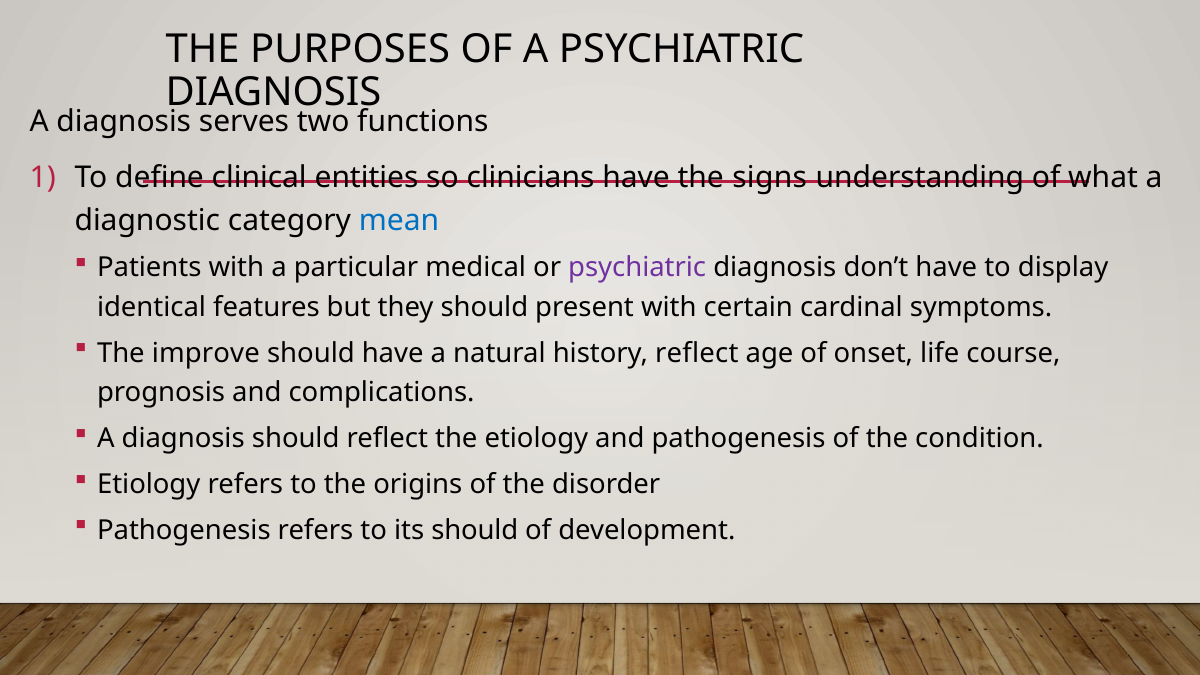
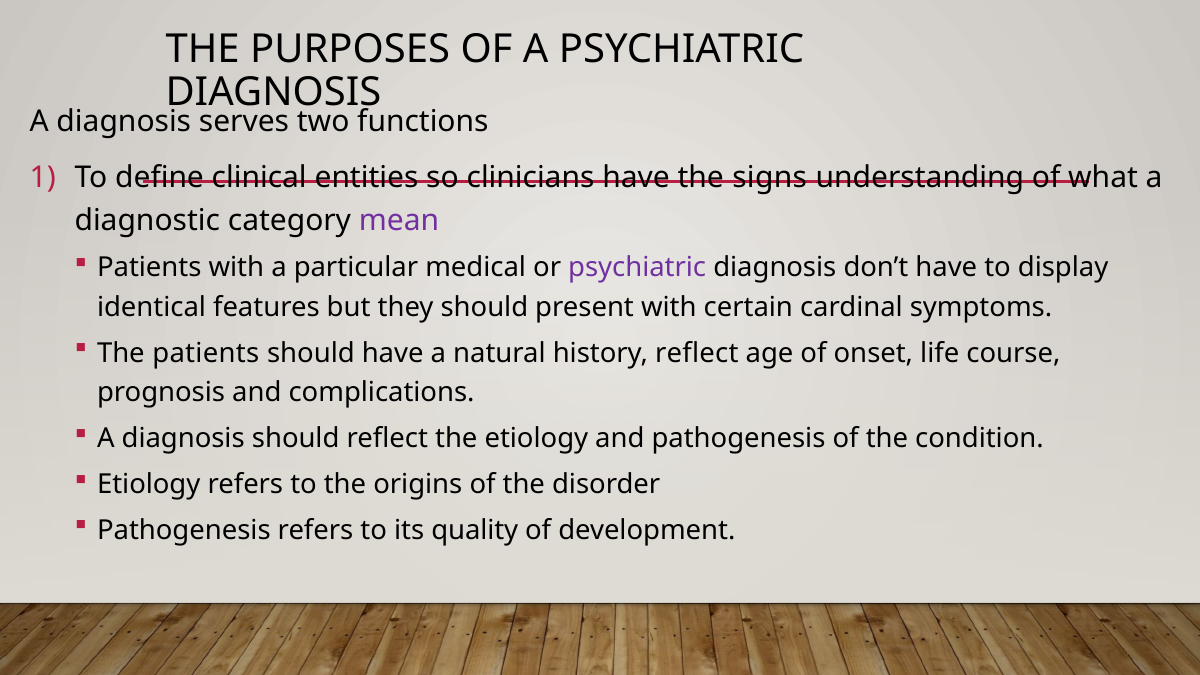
mean colour: blue -> purple
The improve: improve -> patients
its should: should -> quality
